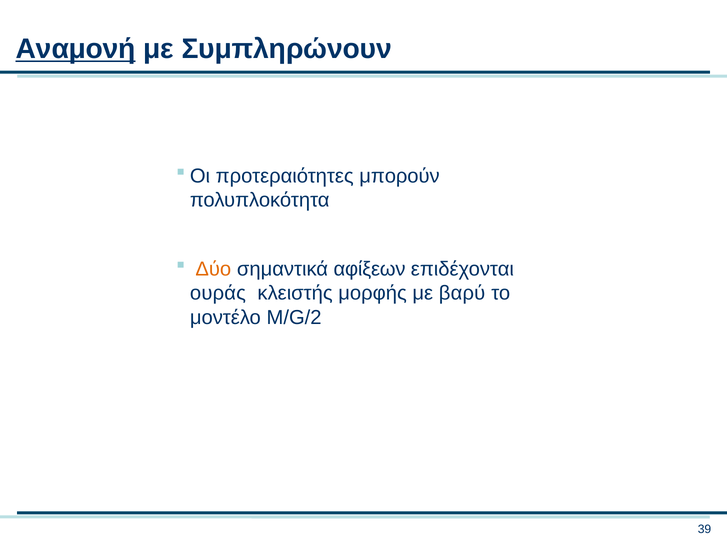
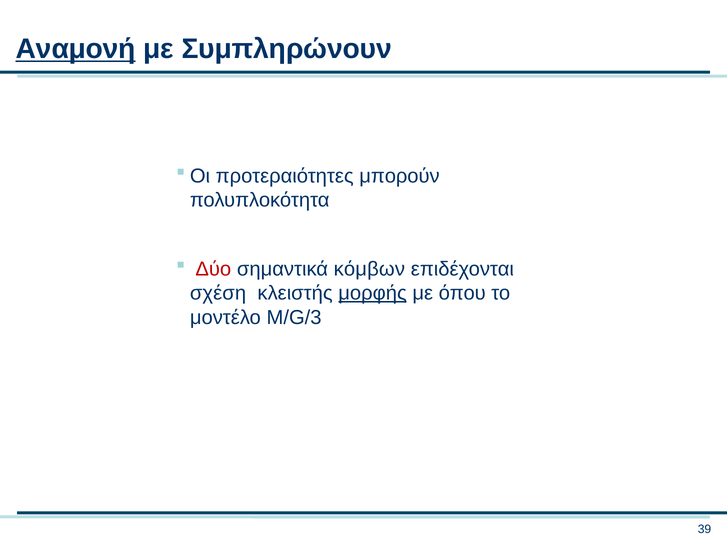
Δύο colour: orange -> red
αφίξεων: αφίξεων -> κόμβων
ουράς: ουράς -> σχέση
μορφής underline: none -> present
βαρύ: βαρύ -> όπου
M/G/2: M/G/2 -> M/G/3
